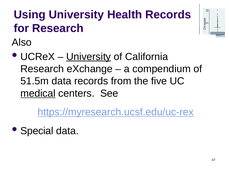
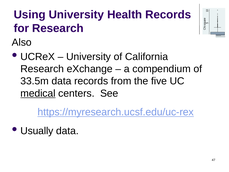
University at (89, 57) underline: present -> none
51.5m: 51.5m -> 33.5m
Special: Special -> Usually
